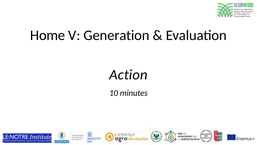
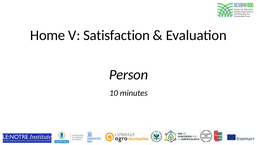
Generation: Generation -> Satisfaction
Action: Action -> Person
